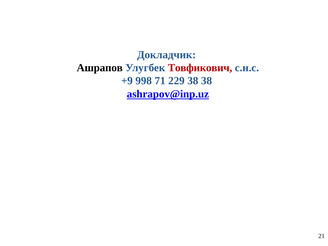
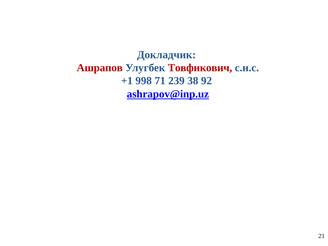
Ашрапов colour: black -> red
+9: +9 -> +1
229: 229 -> 239
38 38: 38 -> 92
